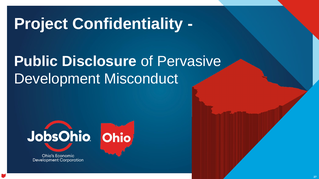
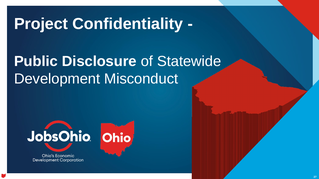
Pervasive: Pervasive -> Statewide
